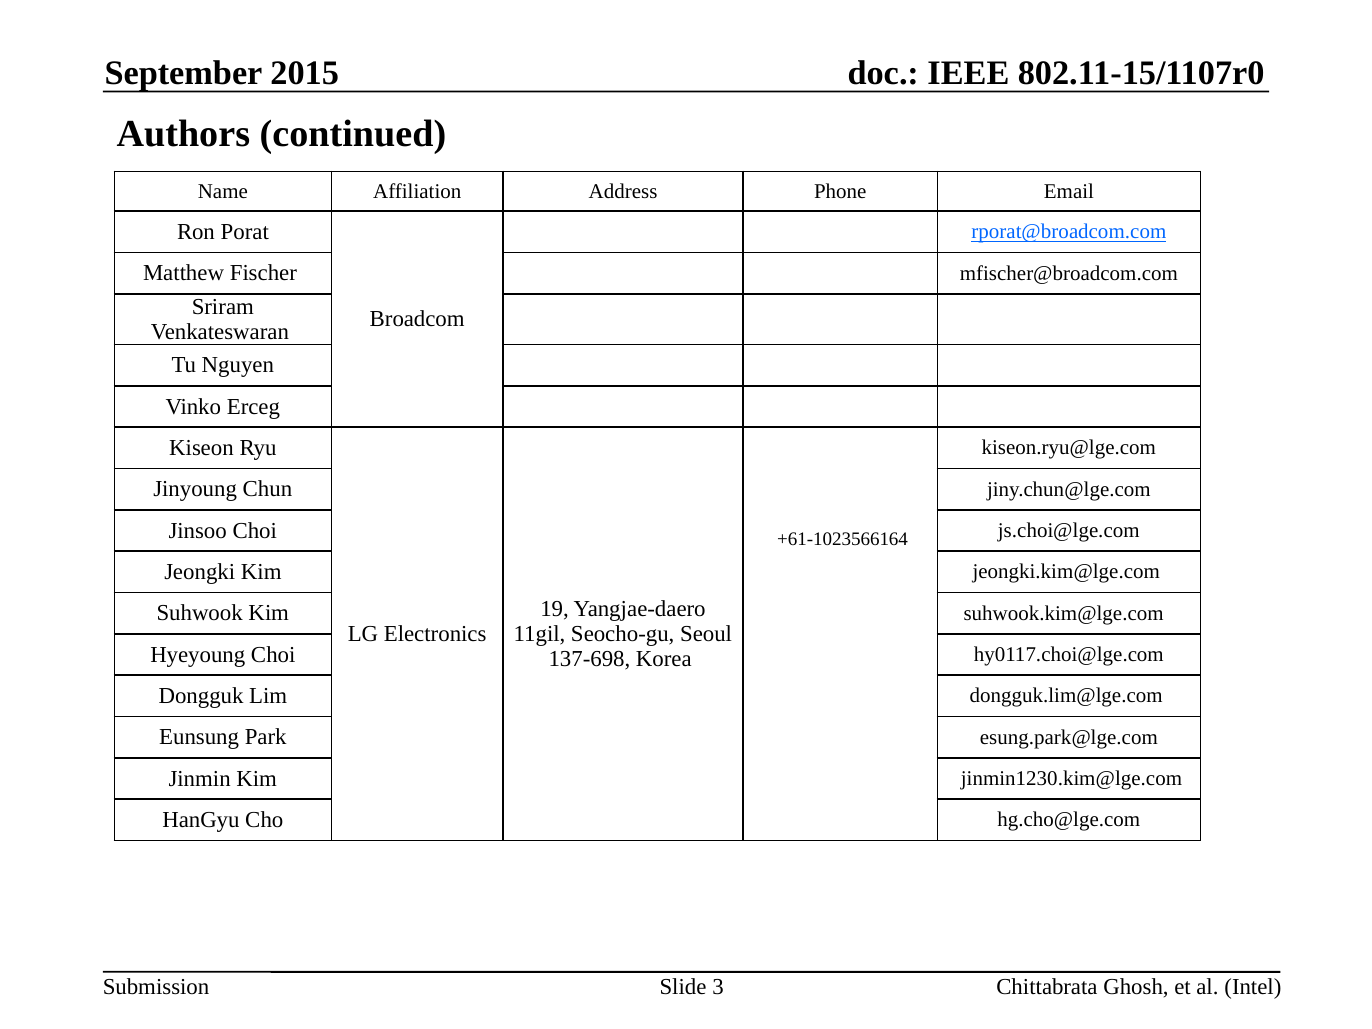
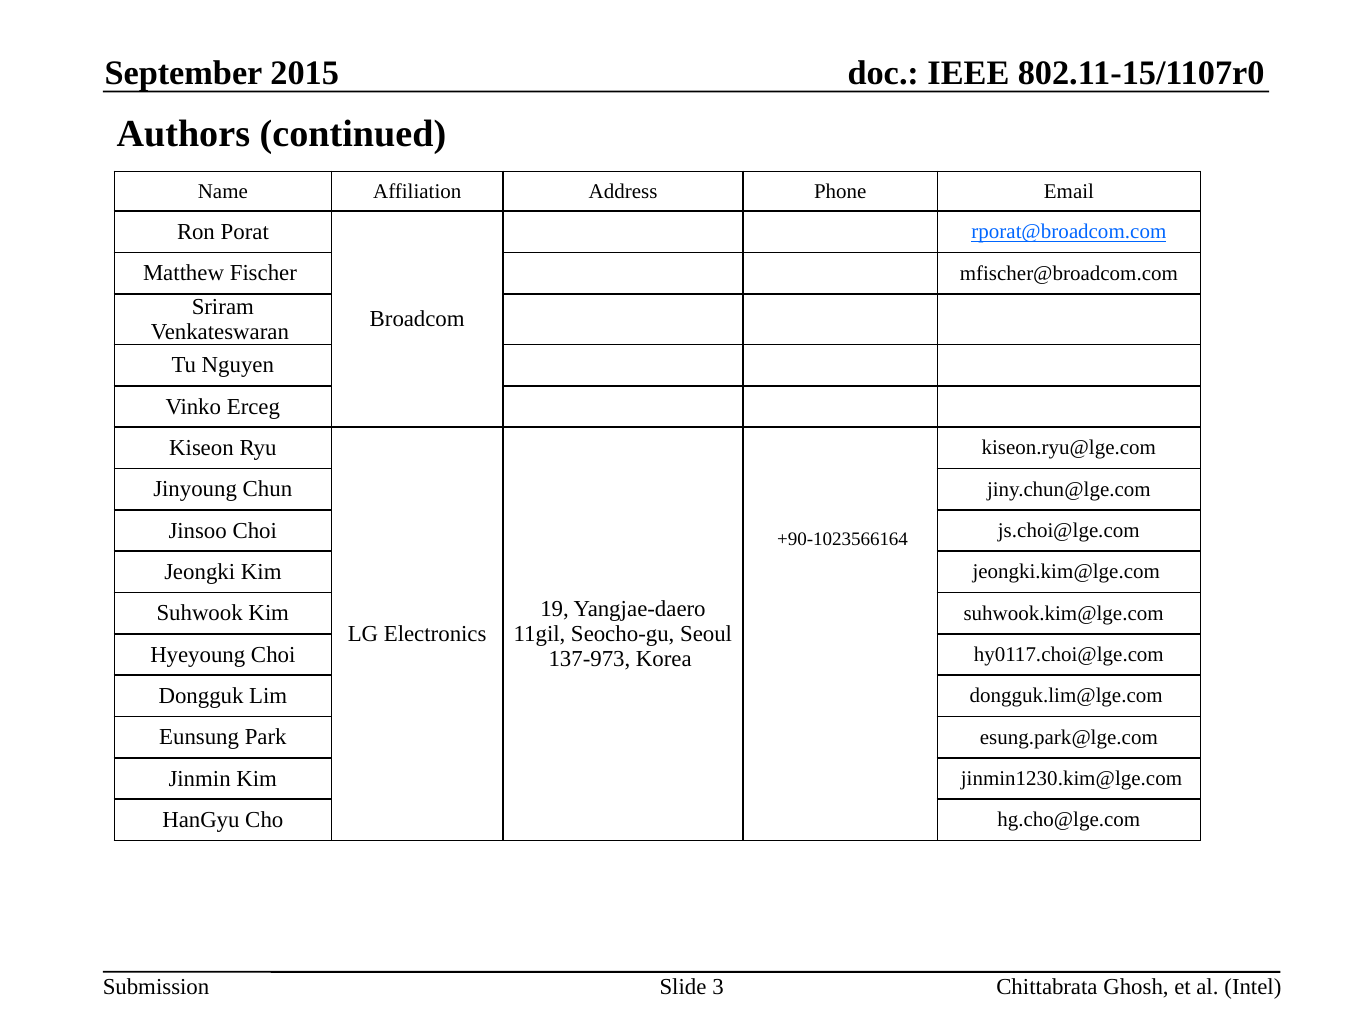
+61-1023566164: +61-1023566164 -> +90-1023566164
137-698: 137-698 -> 137-973
